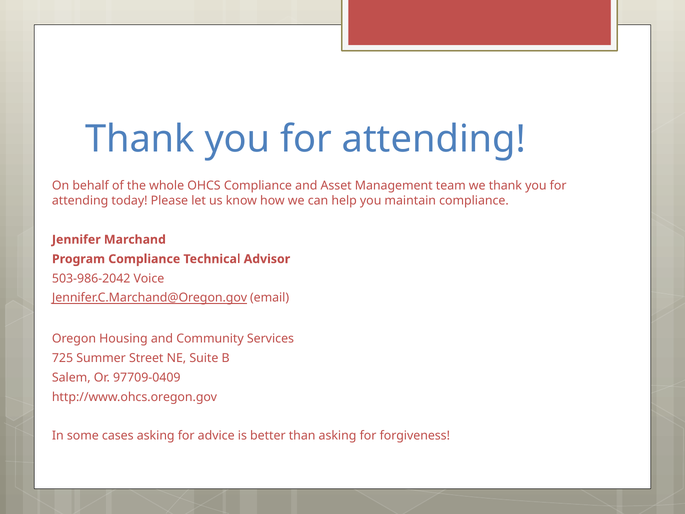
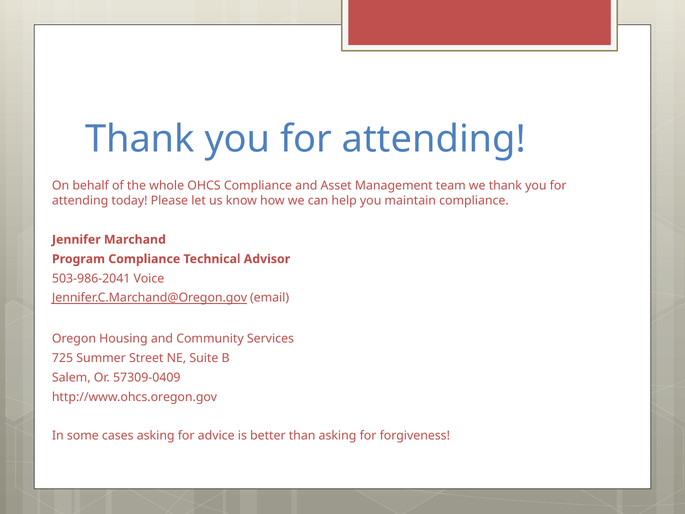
503-986-2042: 503-986-2042 -> 503-986-2041
97709-0409: 97709-0409 -> 57309-0409
